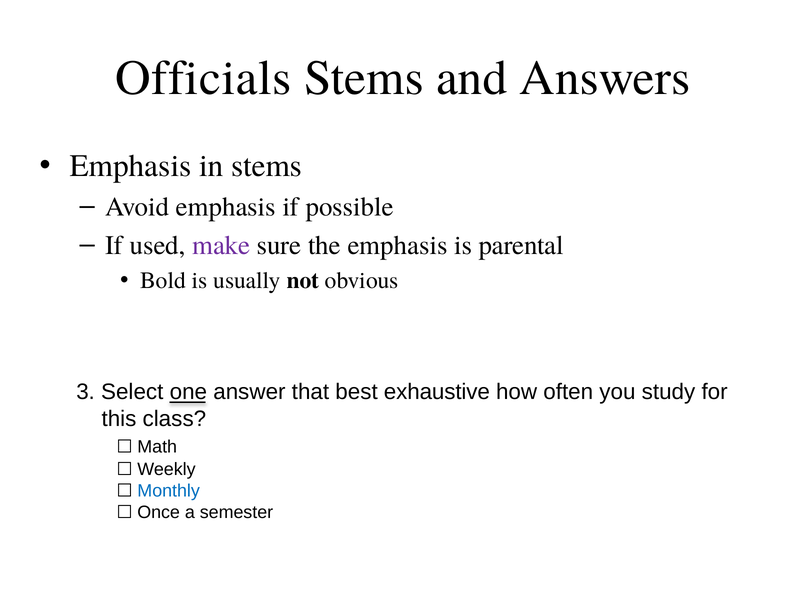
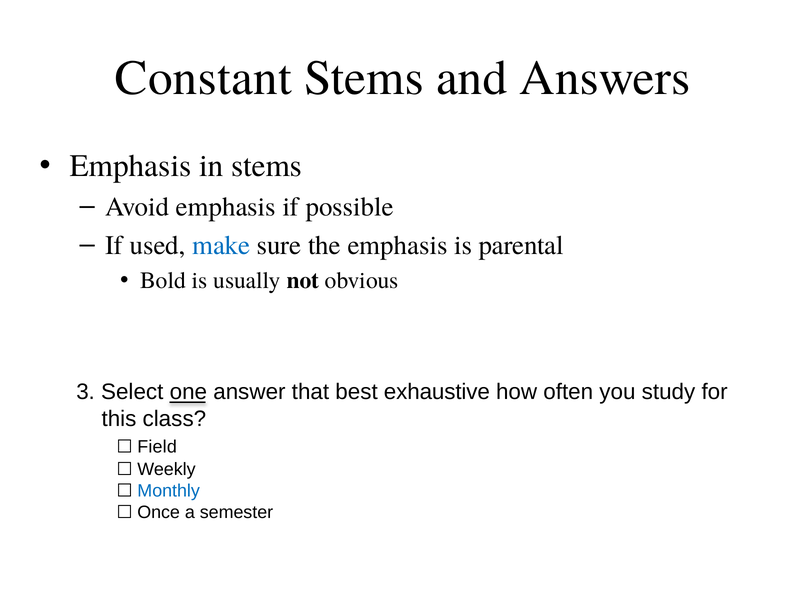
Officials: Officials -> Constant
make colour: purple -> blue
Math: Math -> Field
